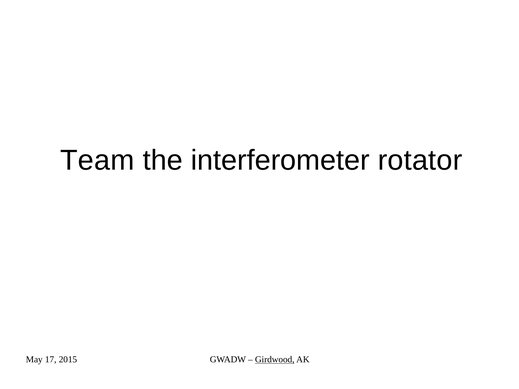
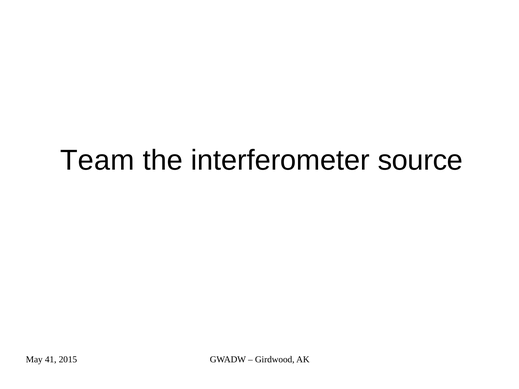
rotator: rotator -> source
17: 17 -> 41
Girdwood underline: present -> none
